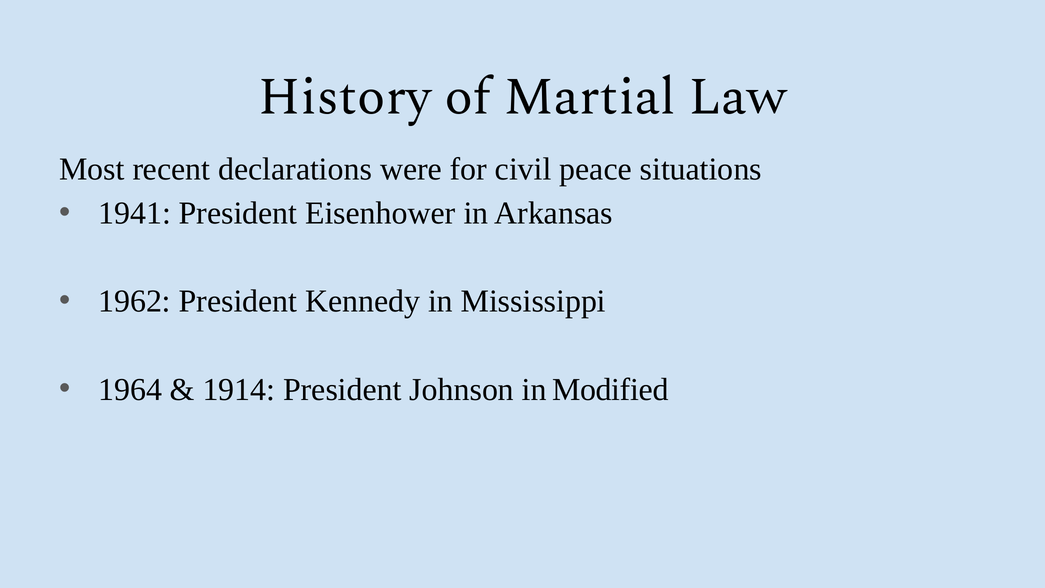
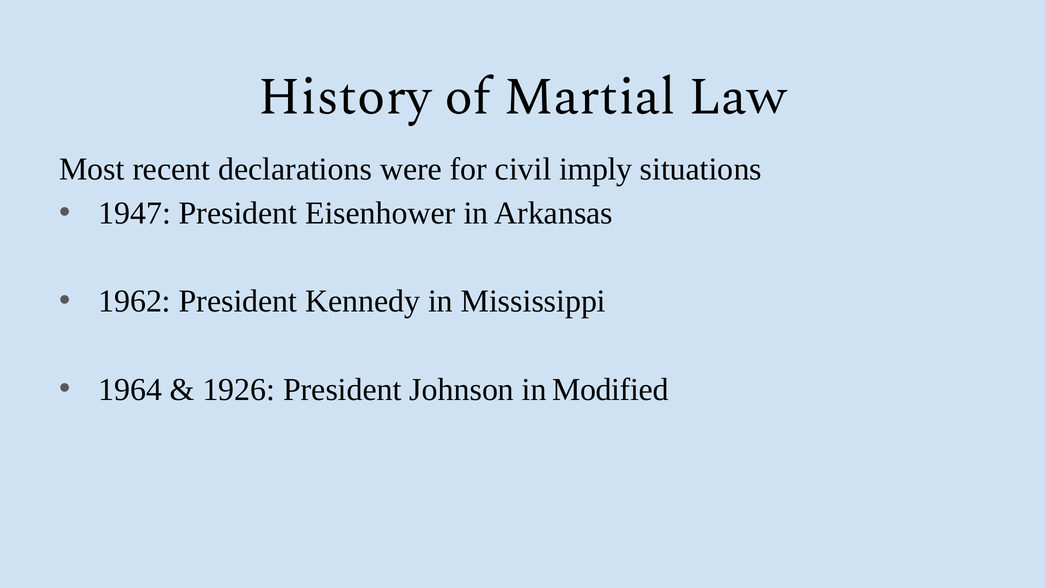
peace: peace -> imply
1941: 1941 -> 1947
1914: 1914 -> 1926
